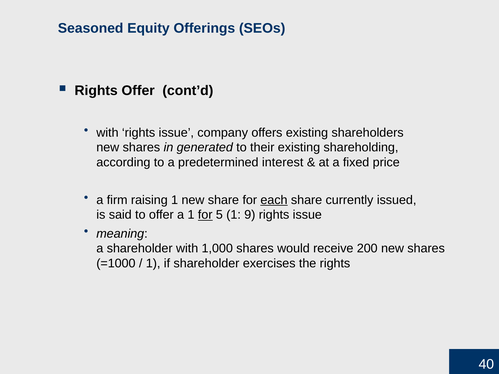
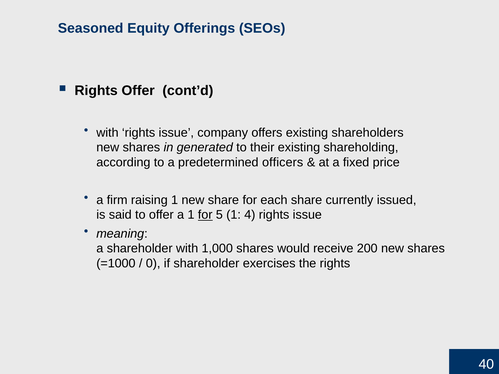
interest: interest -> officers
each underline: present -> none
9: 9 -> 4
1 at (153, 264): 1 -> 0
